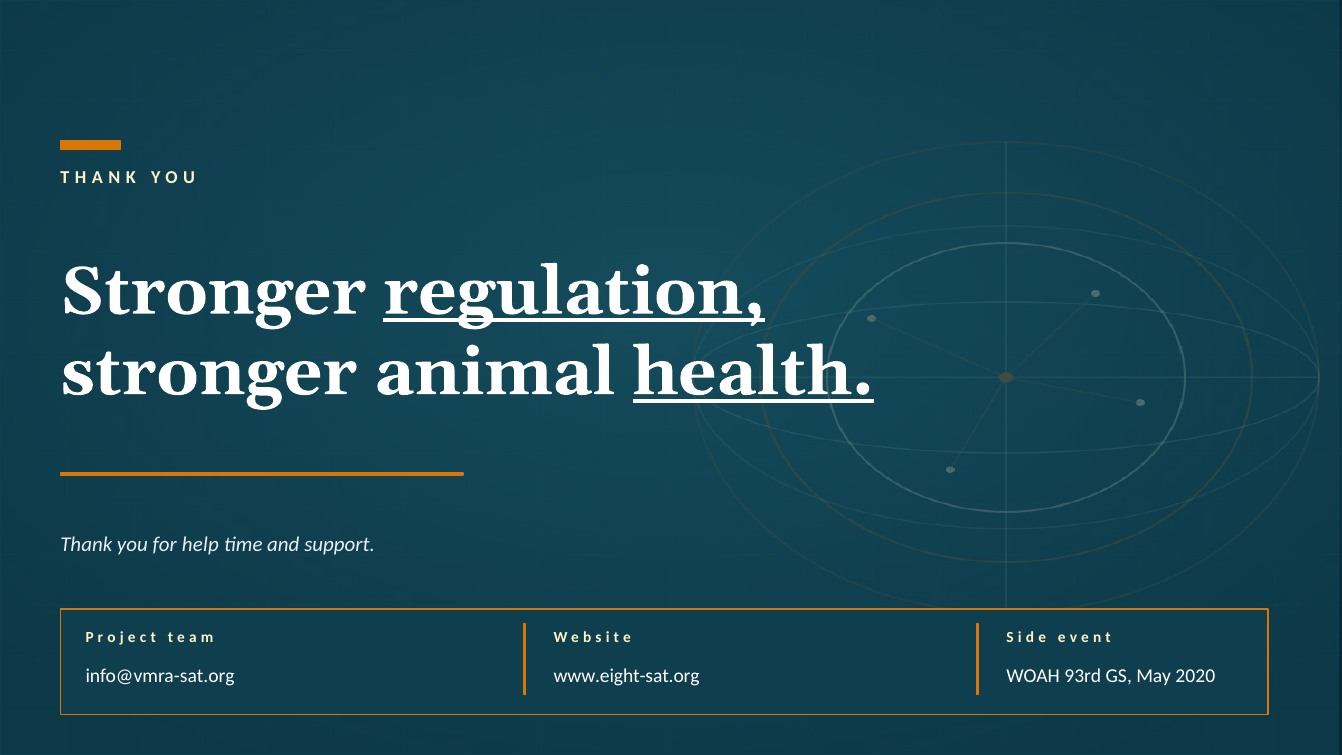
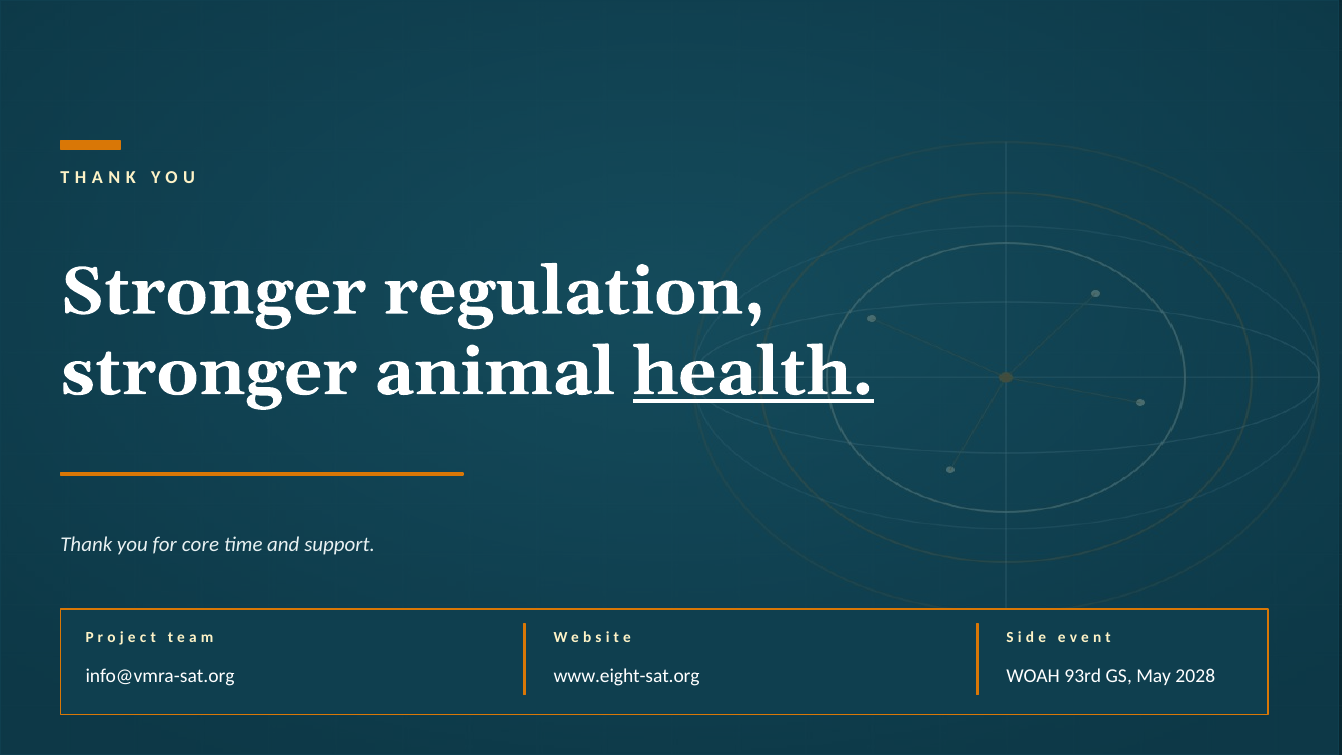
regulation underline: present -> none
help: help -> core
2020: 2020 -> 2028
